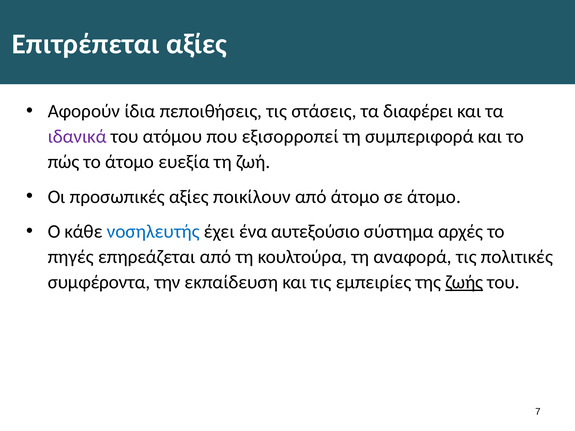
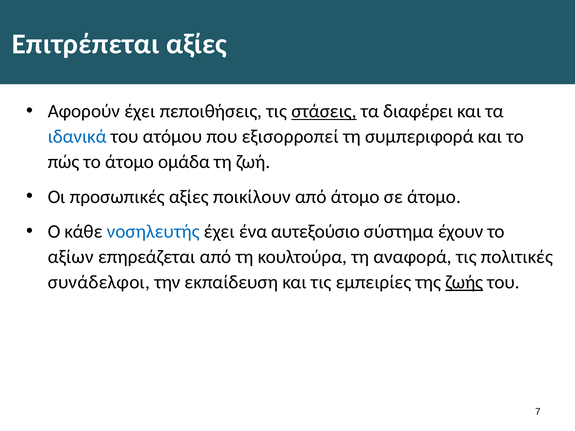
Αφορούν ίδια: ίδια -> έχει
στάσεις underline: none -> present
ιδανικά colour: purple -> blue
ευεξία: ευεξία -> ομάδα
αρχές: αρχές -> έχουν
πηγές: πηγές -> αξίων
συμφέροντα: συμφέροντα -> συνάδελφοι
